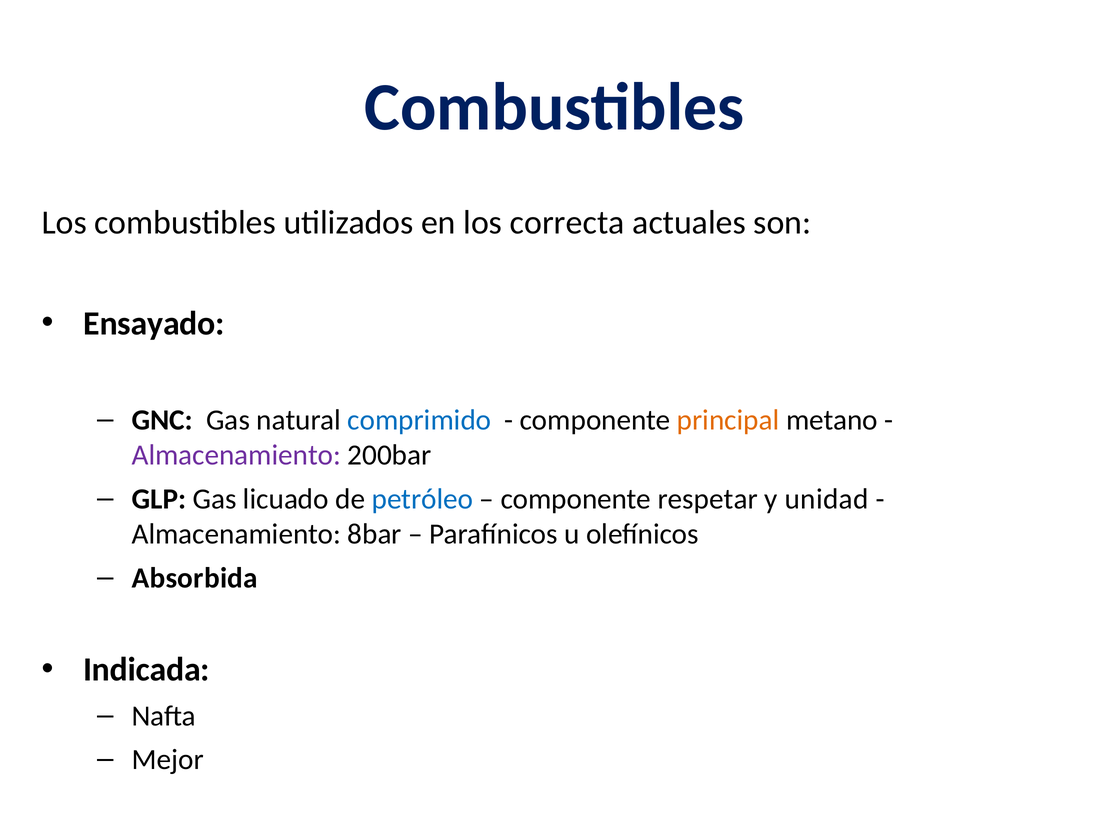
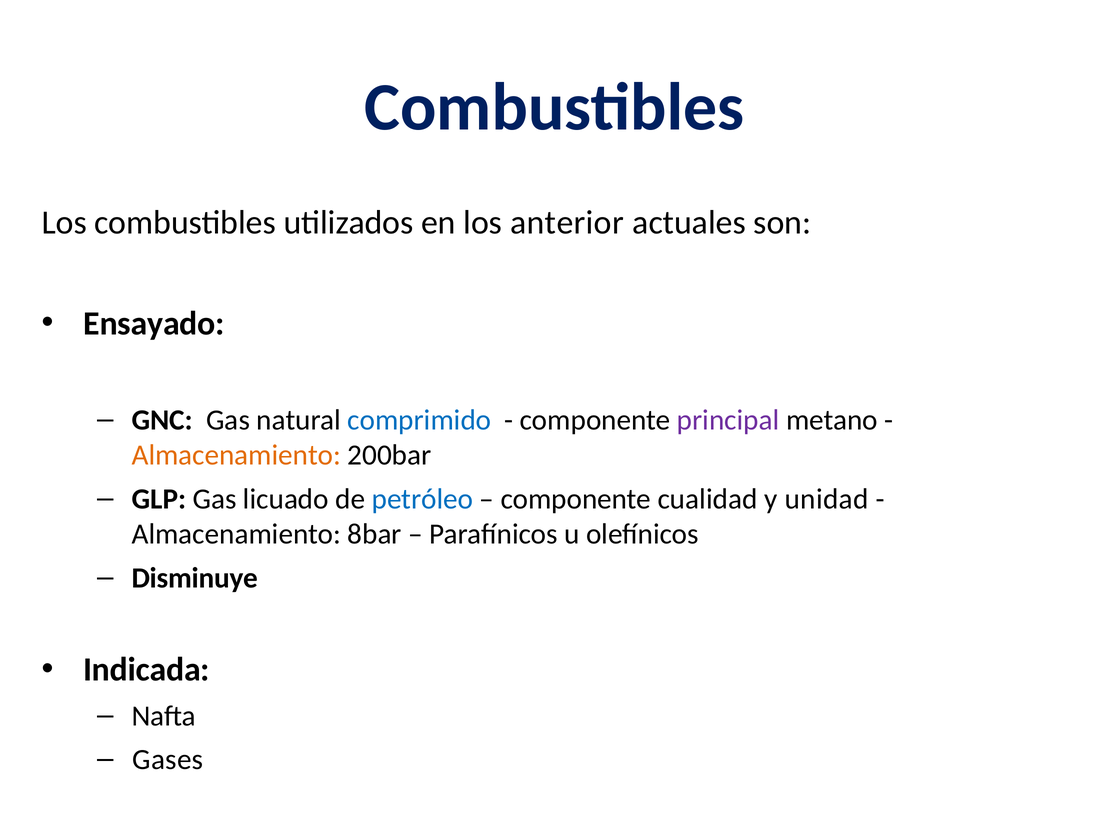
correcta: correcta -> anterior
principal colour: orange -> purple
Almacenamiento at (236, 455) colour: purple -> orange
respetar: respetar -> cualidad
Absorbida: Absorbida -> Disminuye
Mejor: Mejor -> Gases
